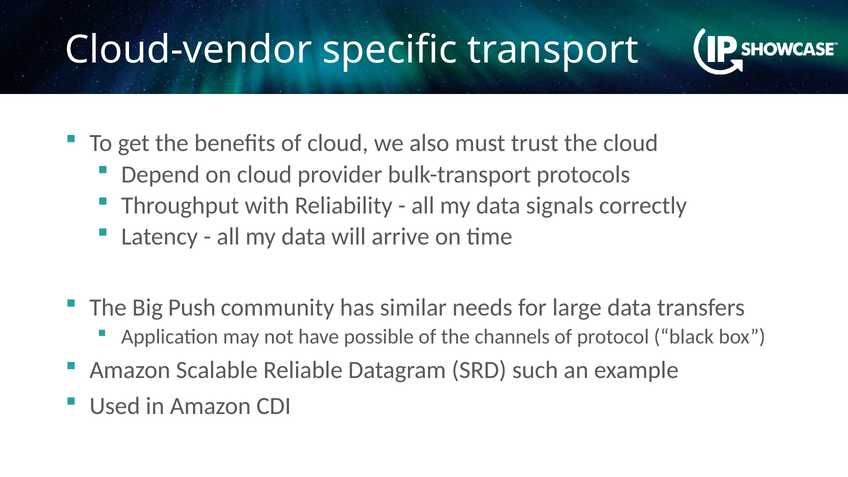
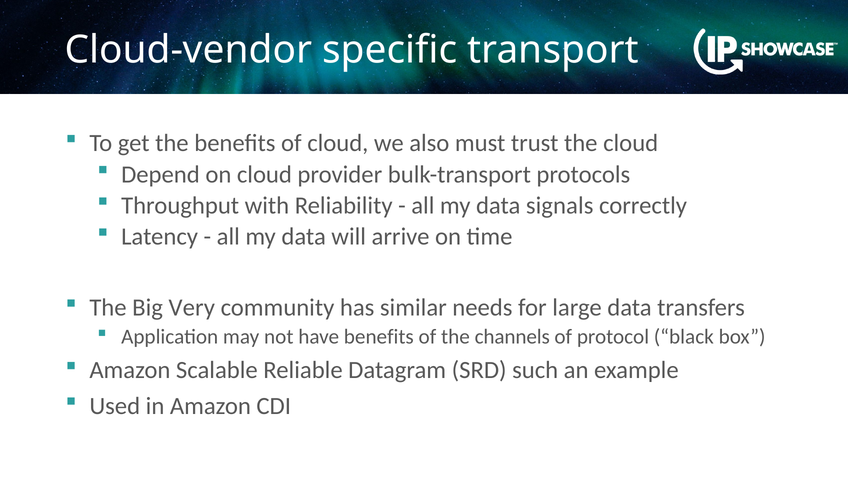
Push: Push -> Very
have possible: possible -> benefits
